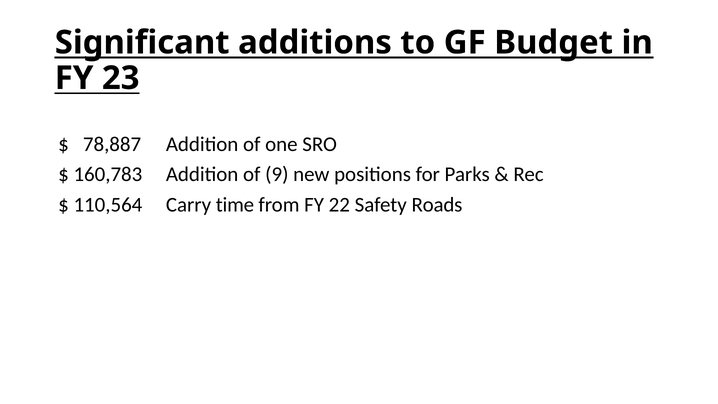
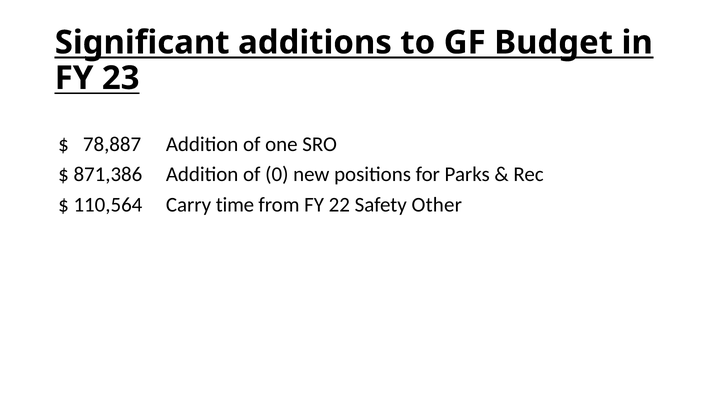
160,783: 160,783 -> 871,386
9: 9 -> 0
Roads: Roads -> Other
